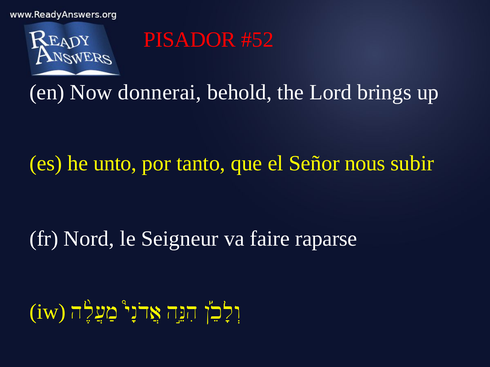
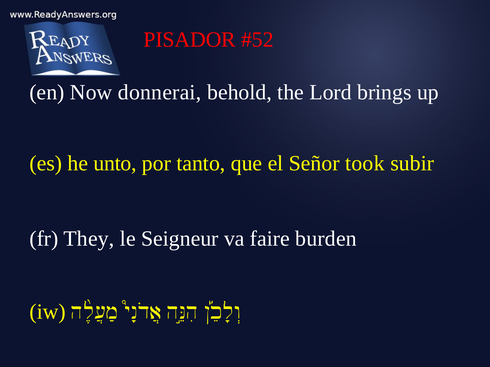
nous: nous -> took
Nord: Nord -> They
raparse: raparse -> burden
